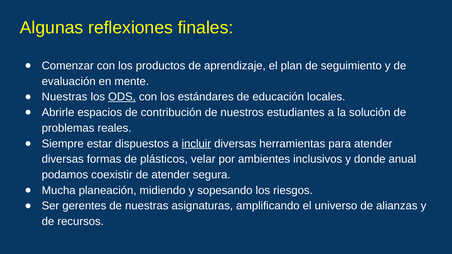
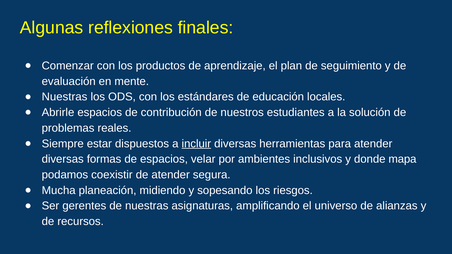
ODS underline: present -> none
de plásticos: plásticos -> espacios
anual: anual -> mapa
